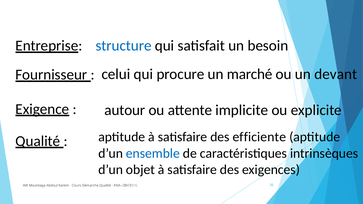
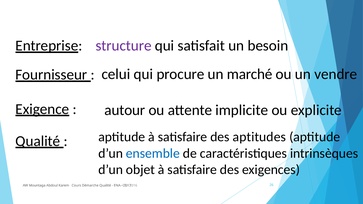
structure colour: blue -> purple
devant: devant -> vendre
efficiente: efficiente -> aptitudes
